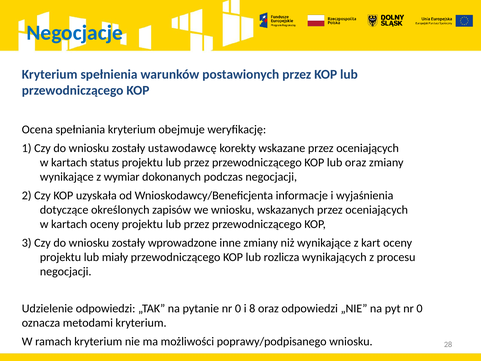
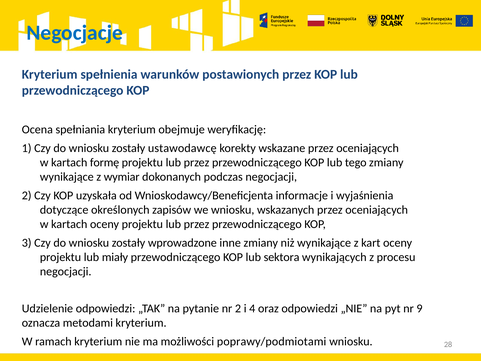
status: status -> formę
lub oraz: oraz -> tego
rozlicza: rozlicza -> sektora
pytanie nr 0: 0 -> 2
8: 8 -> 4
pyt nr 0: 0 -> 9
poprawy/podpisanego: poprawy/podpisanego -> poprawy/podmiotami
